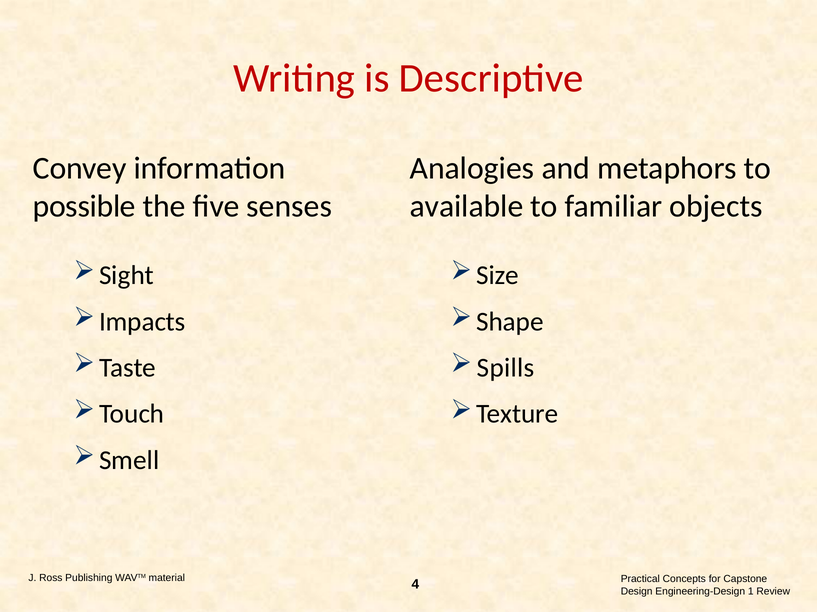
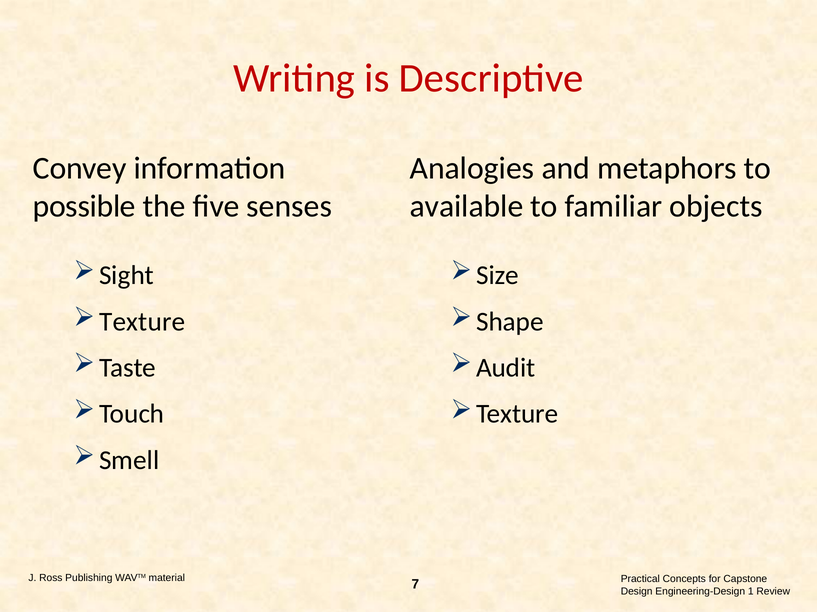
Impacts at (142, 322): Impacts -> Texture
Spills: Spills -> Audit
4: 4 -> 7
